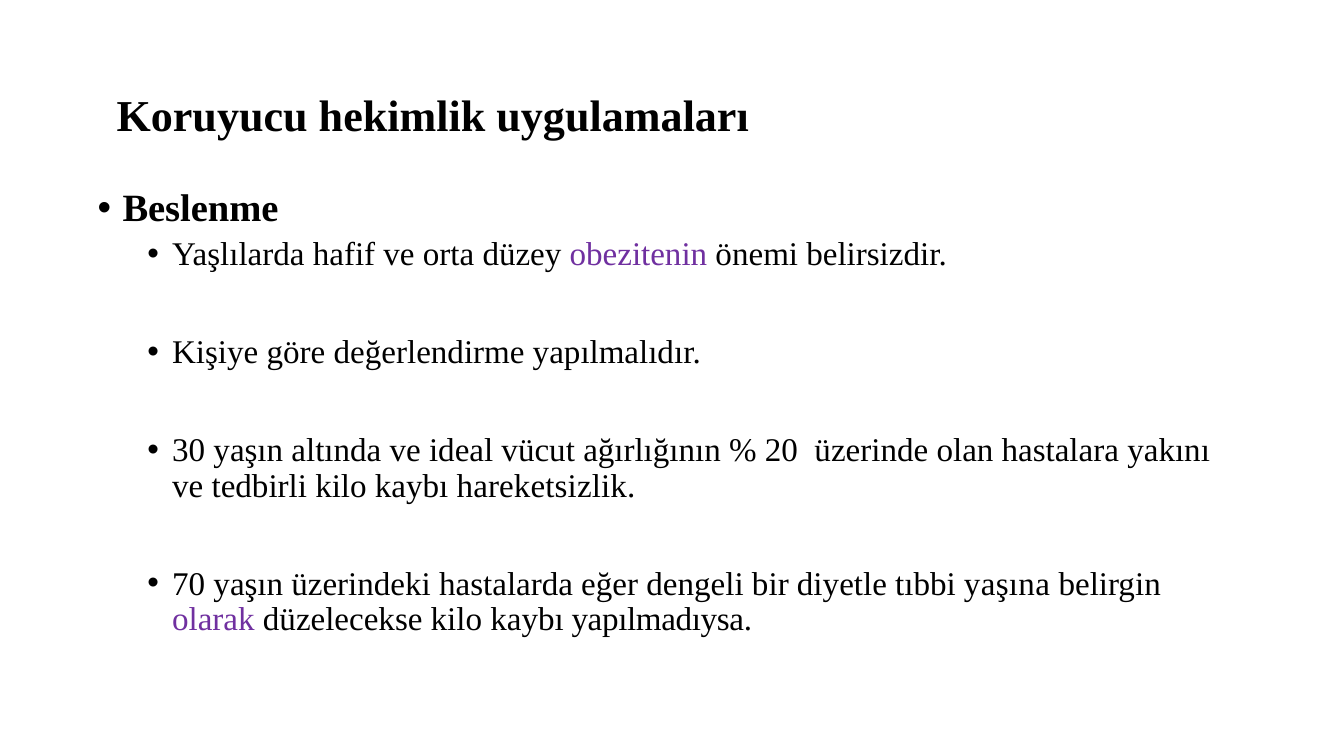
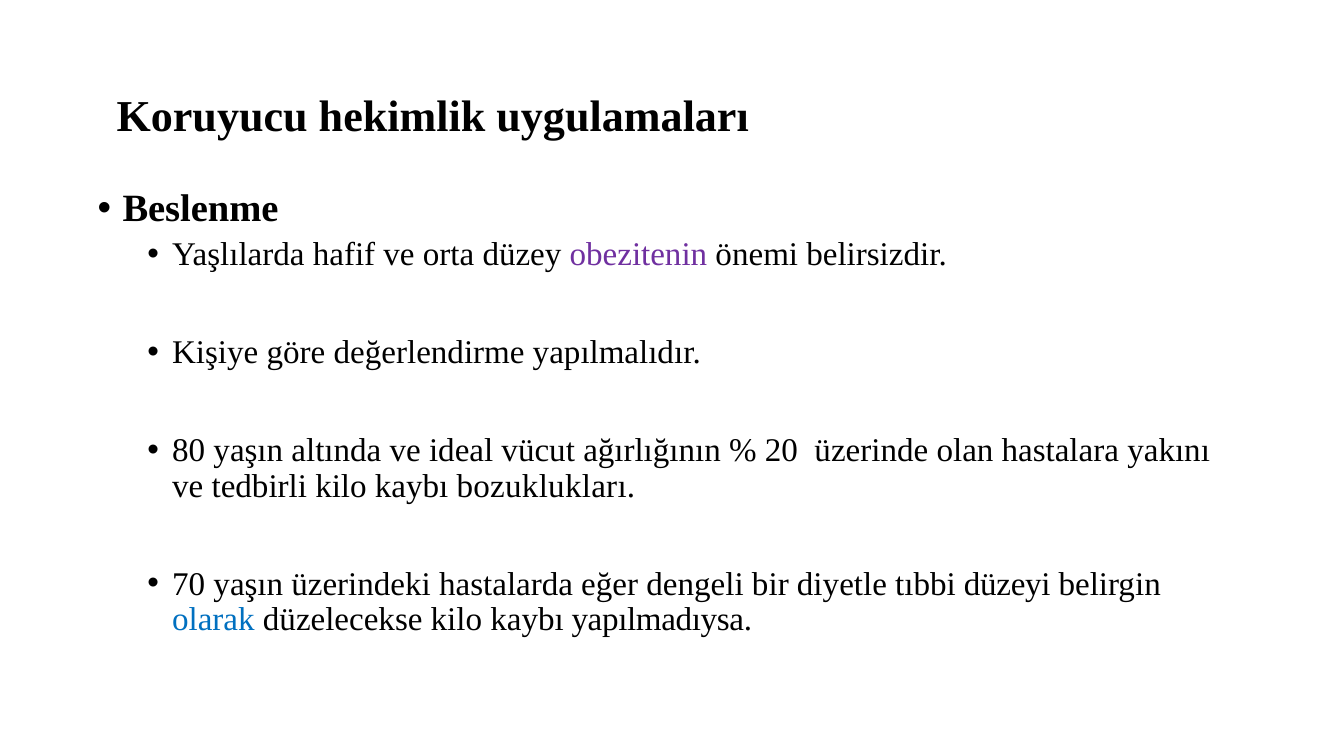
30: 30 -> 80
hareketsizlik: hareketsizlik -> bozuklukları
yaşına: yaşına -> düzeyi
olarak colour: purple -> blue
